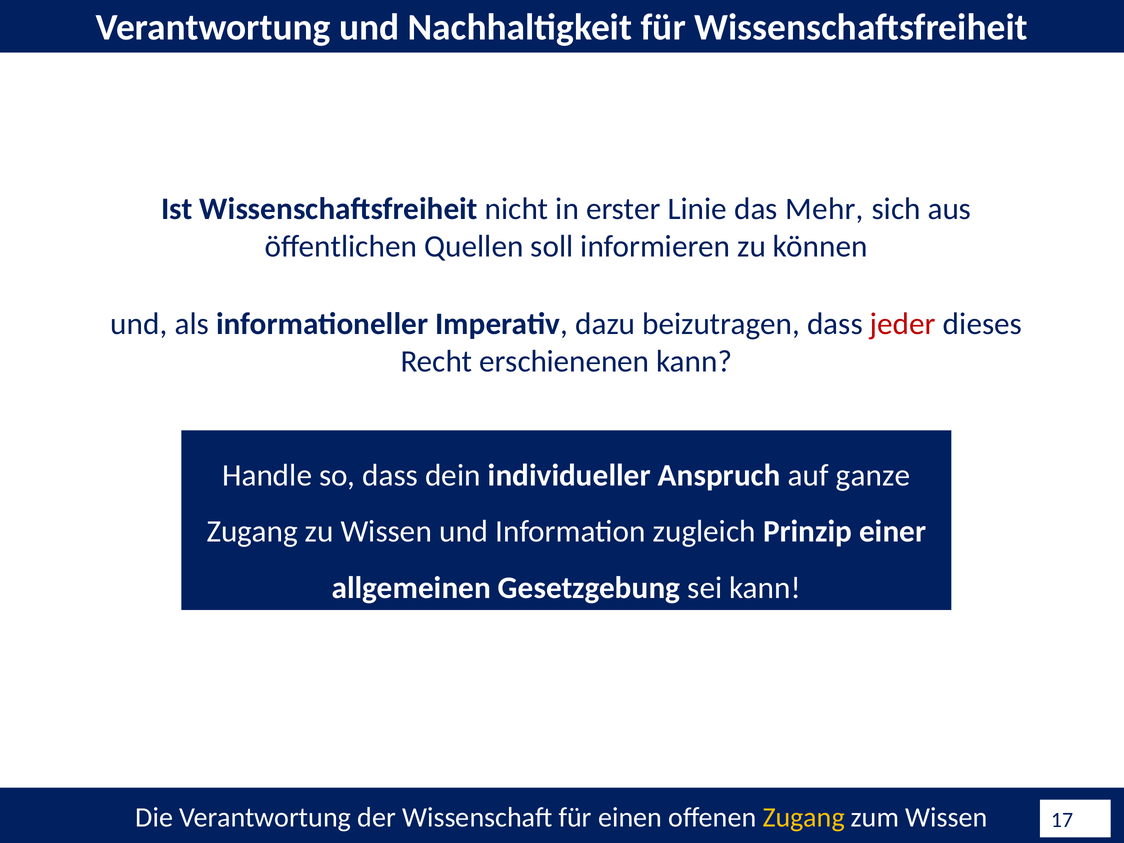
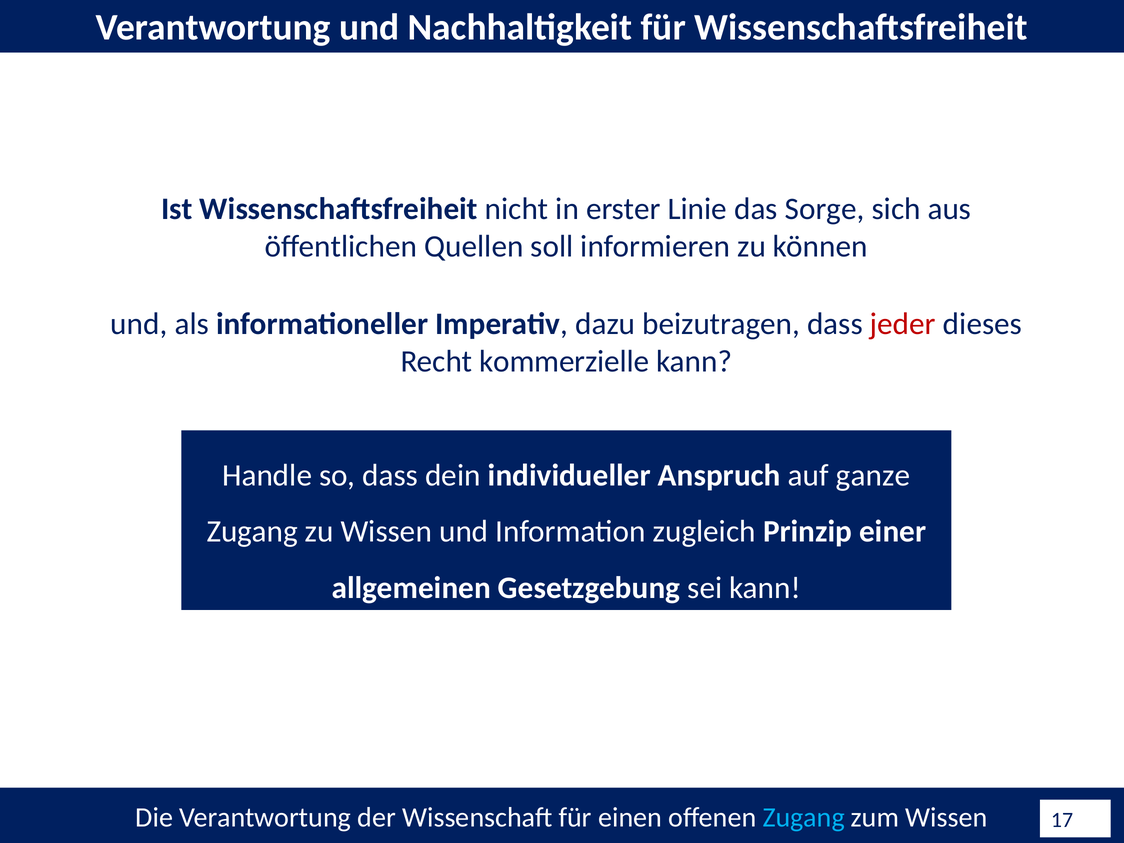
Mehr: Mehr -> Sorge
erschienenen: erschienenen -> kommerzielle
Zugang at (804, 817) colour: yellow -> light blue
